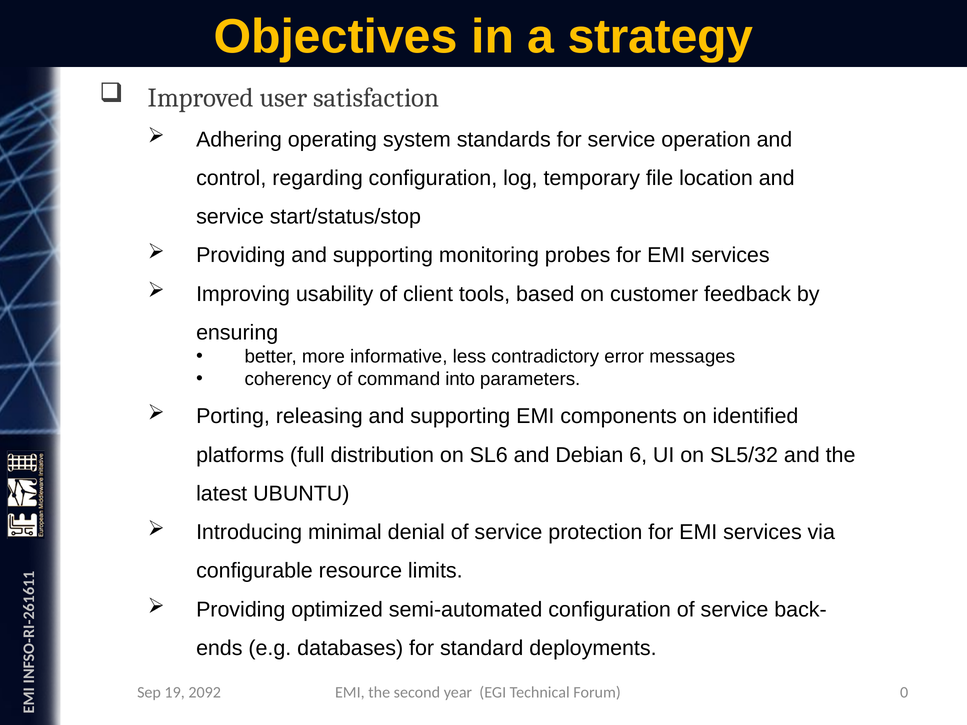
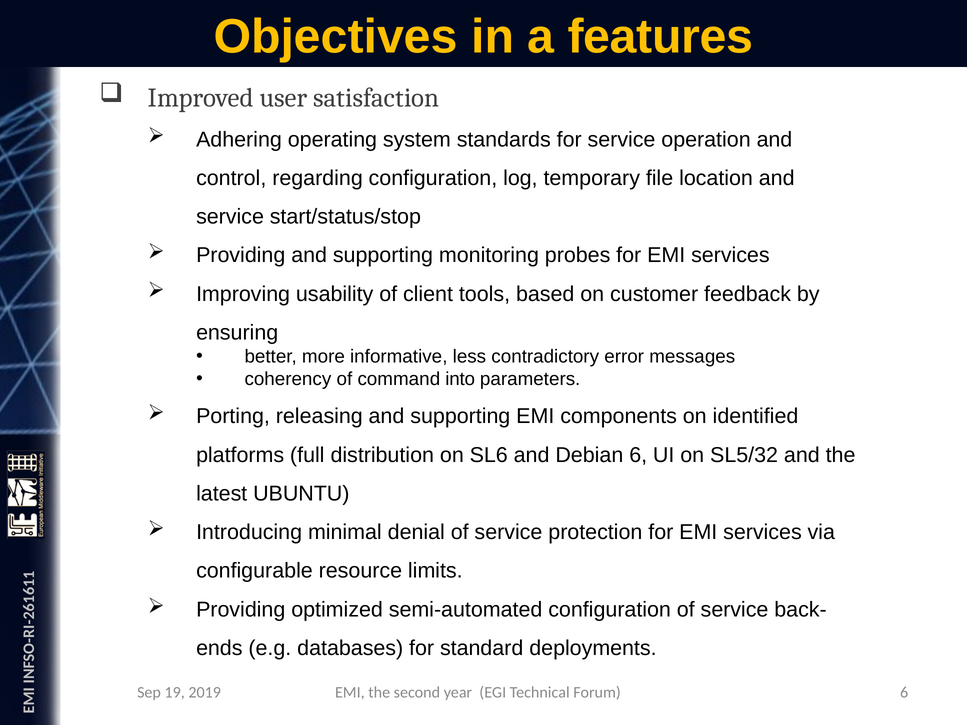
strategy: strategy -> features
2092: 2092 -> 2019
Forum 0: 0 -> 6
